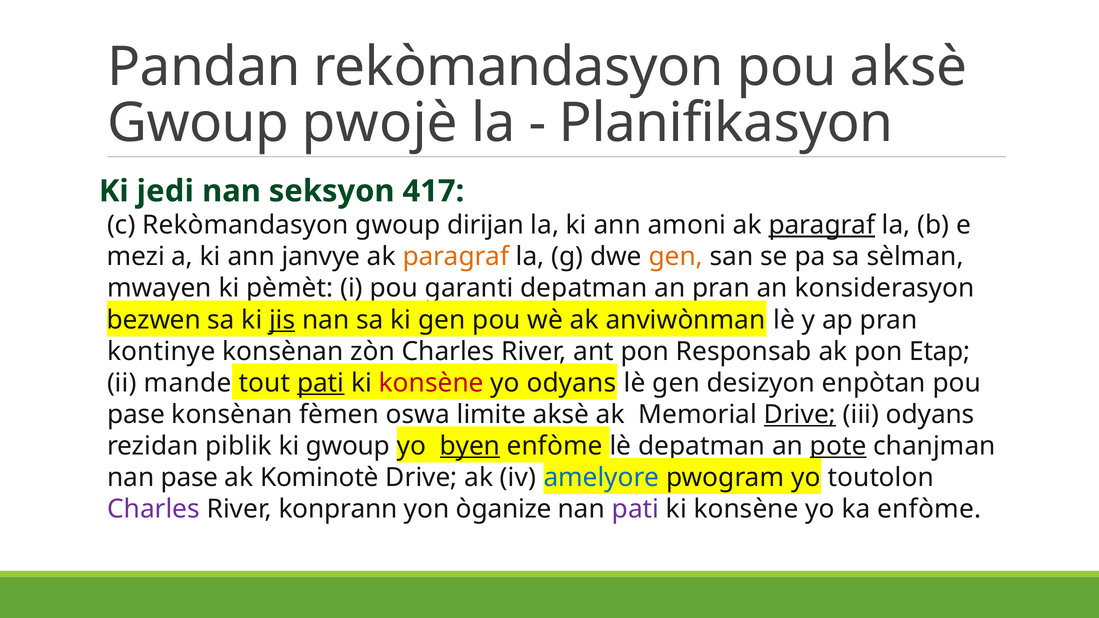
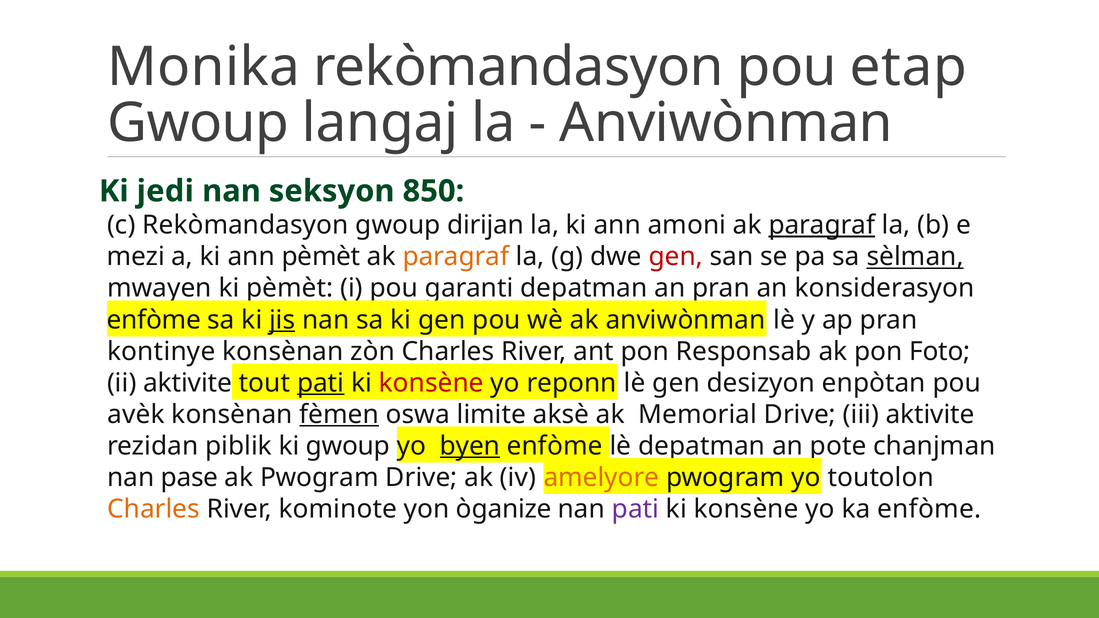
Pandan: Pandan -> Monika
pou aksè: aksè -> etap
pwojè: pwojè -> langaj
Planifikasyon at (726, 123): Planifikasyon -> Anviwònman
417: 417 -> 850
ann janvye: janvye -> pèmèt
gen at (676, 257) colour: orange -> red
sèlman underline: none -> present
bezwen at (154, 320): bezwen -> enfòme
Etap: Etap -> Foto
ii mande: mande -> aktivite
yo odyans: odyans -> reponn
pase at (136, 415): pase -> avèk
fèmen underline: none -> present
Drive at (800, 415) underline: present -> none
iii odyans: odyans -> aktivite
pote underline: present -> none
ak Kominotè: Kominotè -> Pwogram
amelyore colour: blue -> orange
Charles at (154, 509) colour: purple -> orange
konprann: konprann -> kominote
